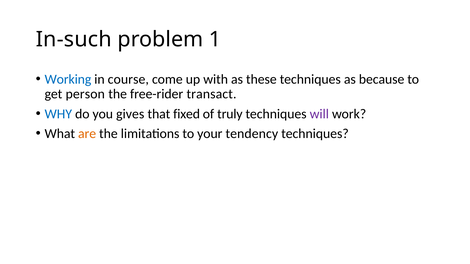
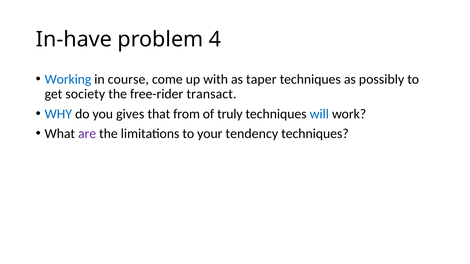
In-such: In-such -> In-have
1: 1 -> 4
these: these -> taper
because: because -> possibly
person: person -> society
fixed: fixed -> from
will colour: purple -> blue
are colour: orange -> purple
